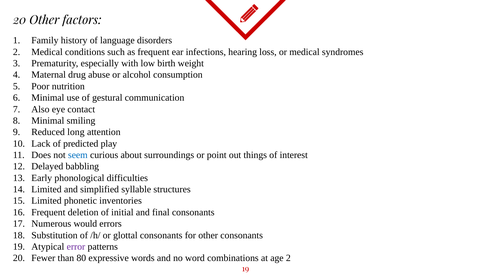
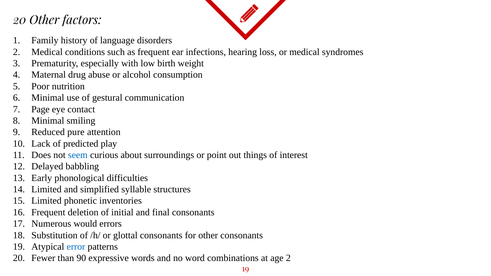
Also: Also -> Page
long: long -> pure
error colour: purple -> blue
80: 80 -> 90
